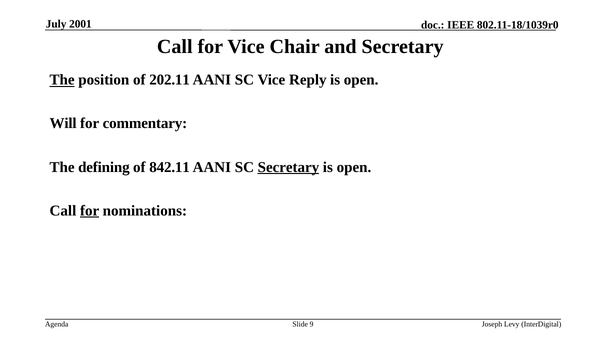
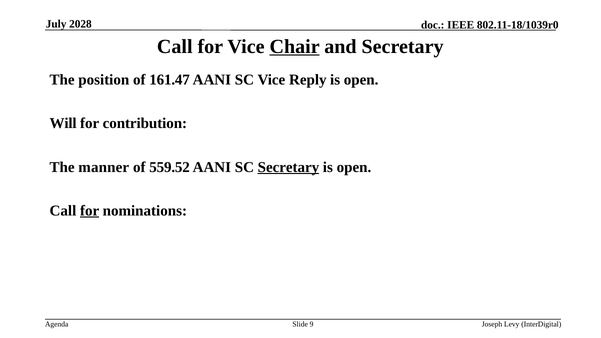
2001: 2001 -> 2028
Chair underline: none -> present
The at (62, 80) underline: present -> none
202.11: 202.11 -> 161.47
commentary: commentary -> contribution
defining: defining -> manner
842.11: 842.11 -> 559.52
